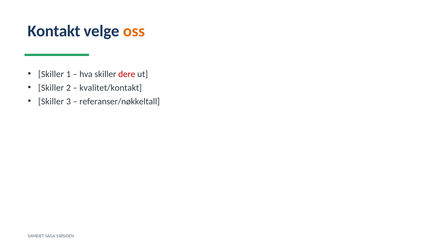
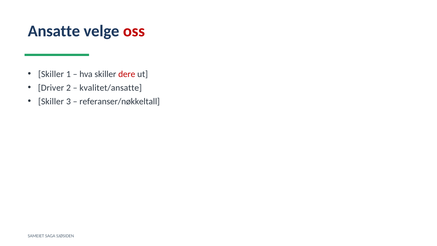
Kontakt: Kontakt -> Ansatte
oss colour: orange -> red
Skiller at (51, 88): Skiller -> Driver
kvalitet/kontakt: kvalitet/kontakt -> kvalitet/ansatte
